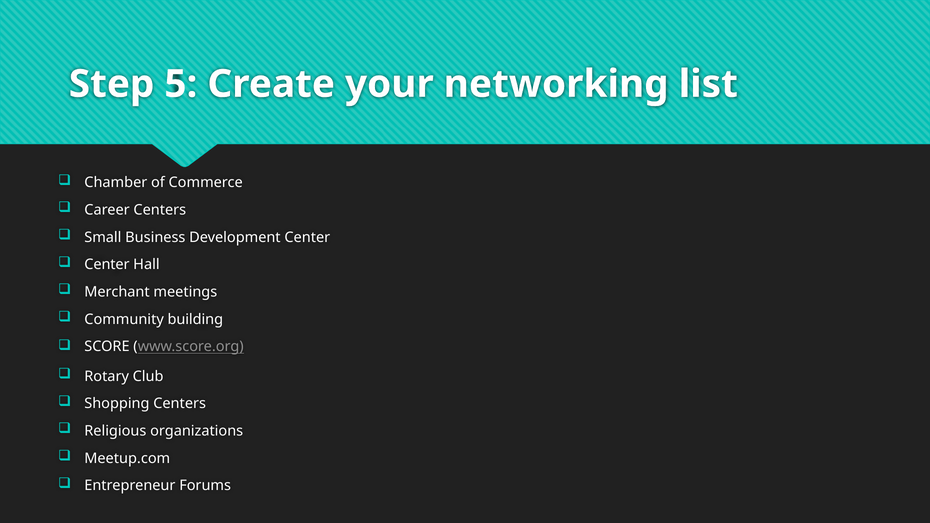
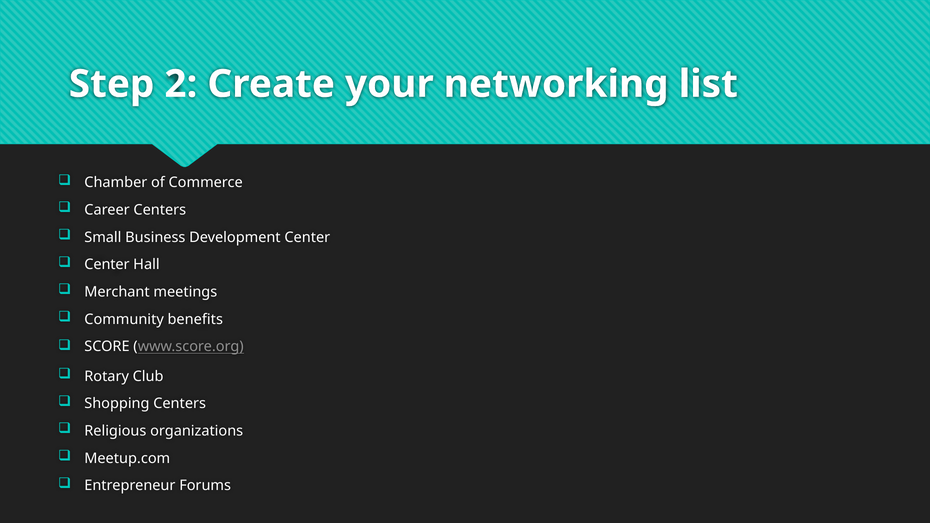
5: 5 -> 2
building: building -> benefits
